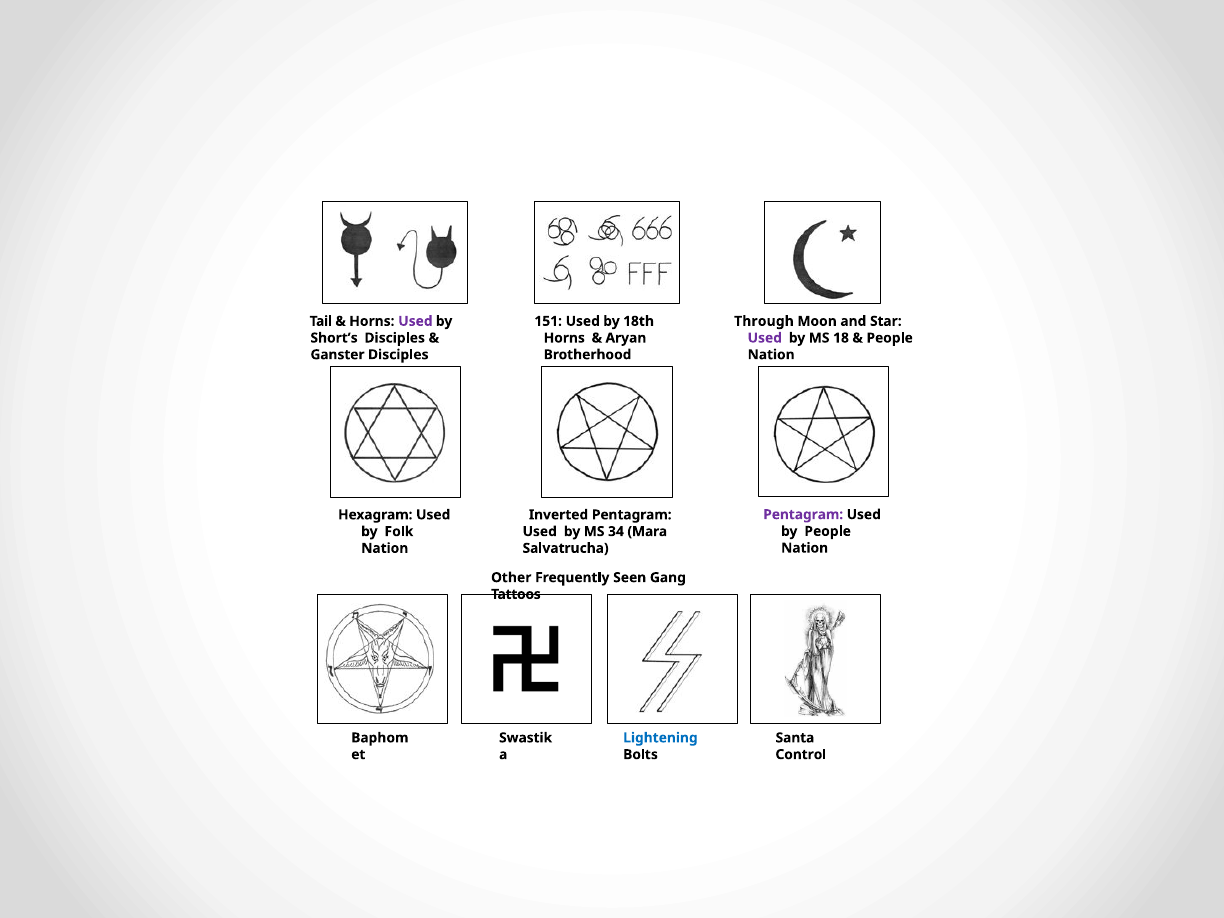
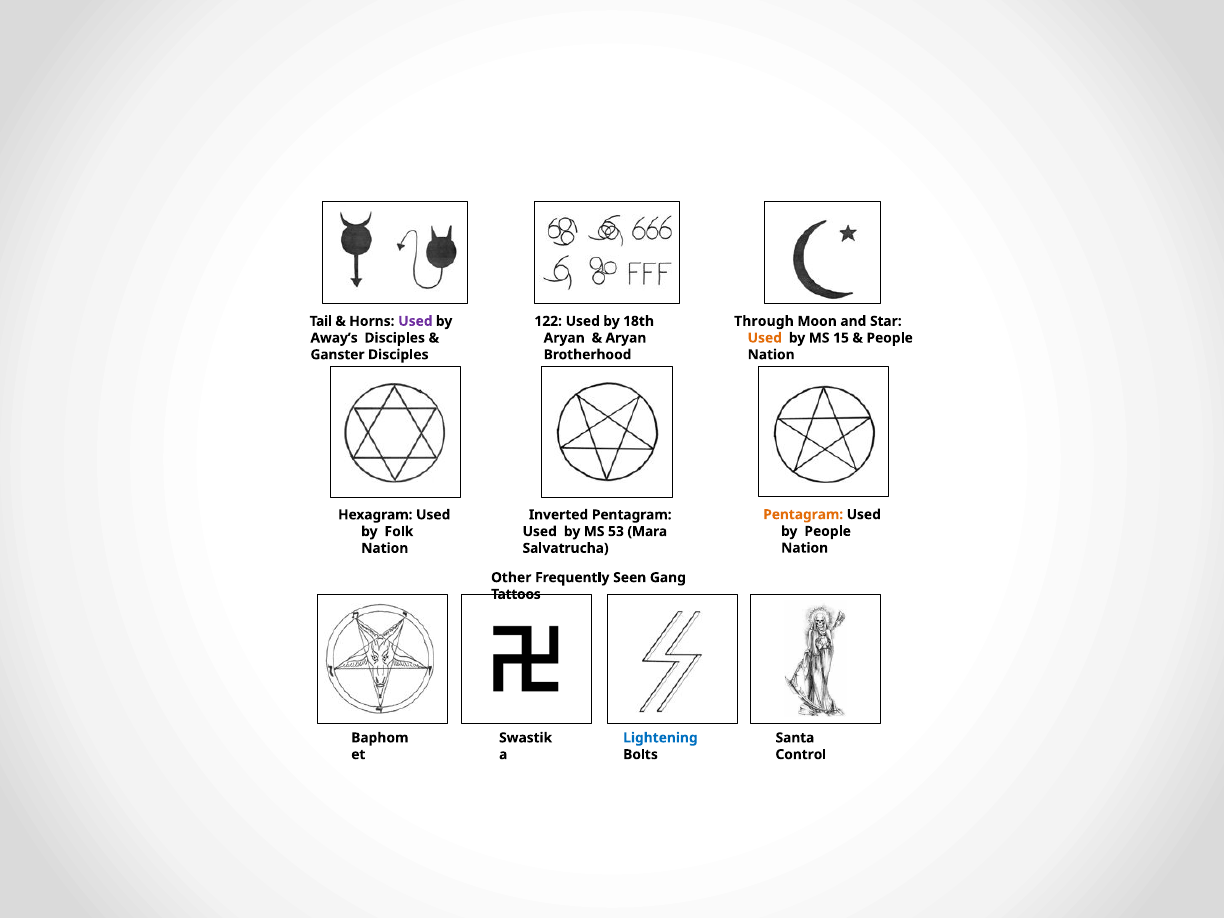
151: 151 -> 122
Short’s: Short’s -> Away’s
Horns at (564, 338): Horns -> Aryan
Used at (765, 338) colour: purple -> orange
18: 18 -> 15
Pentagram at (803, 515) colour: purple -> orange
34: 34 -> 53
